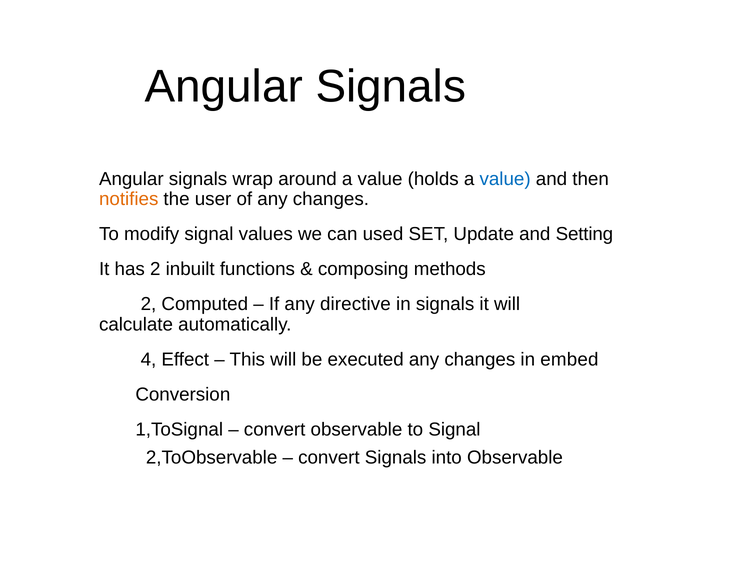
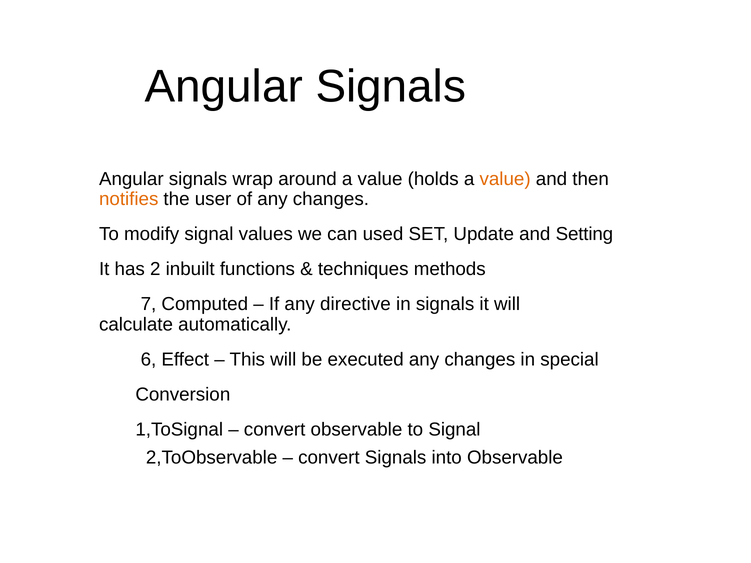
value at (505, 179) colour: blue -> orange
composing: composing -> techniques
2 at (149, 304): 2 -> 7
4: 4 -> 6
embed: embed -> special
